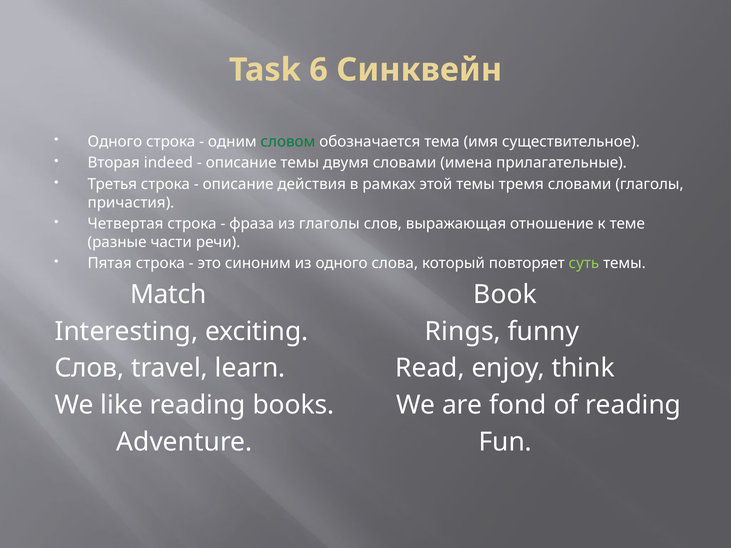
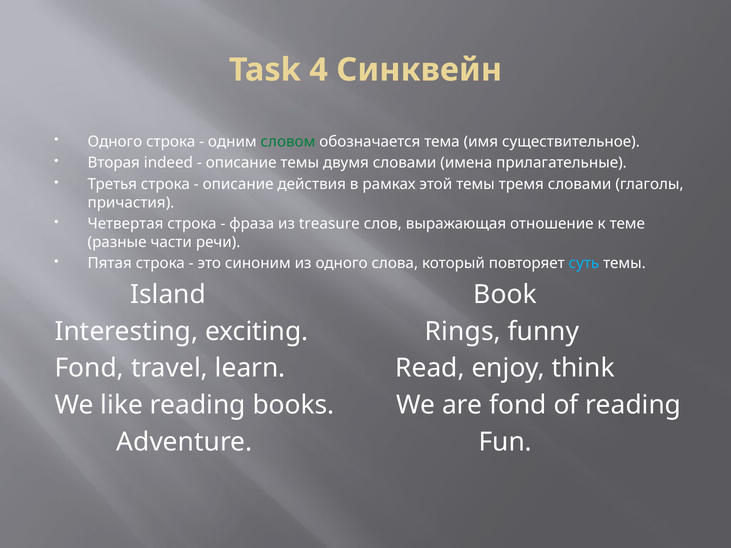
6: 6 -> 4
из глаголы: глаголы -> treasure
суть colour: light green -> light blue
Match: Match -> Island
Слов at (89, 368): Слов -> Fond
